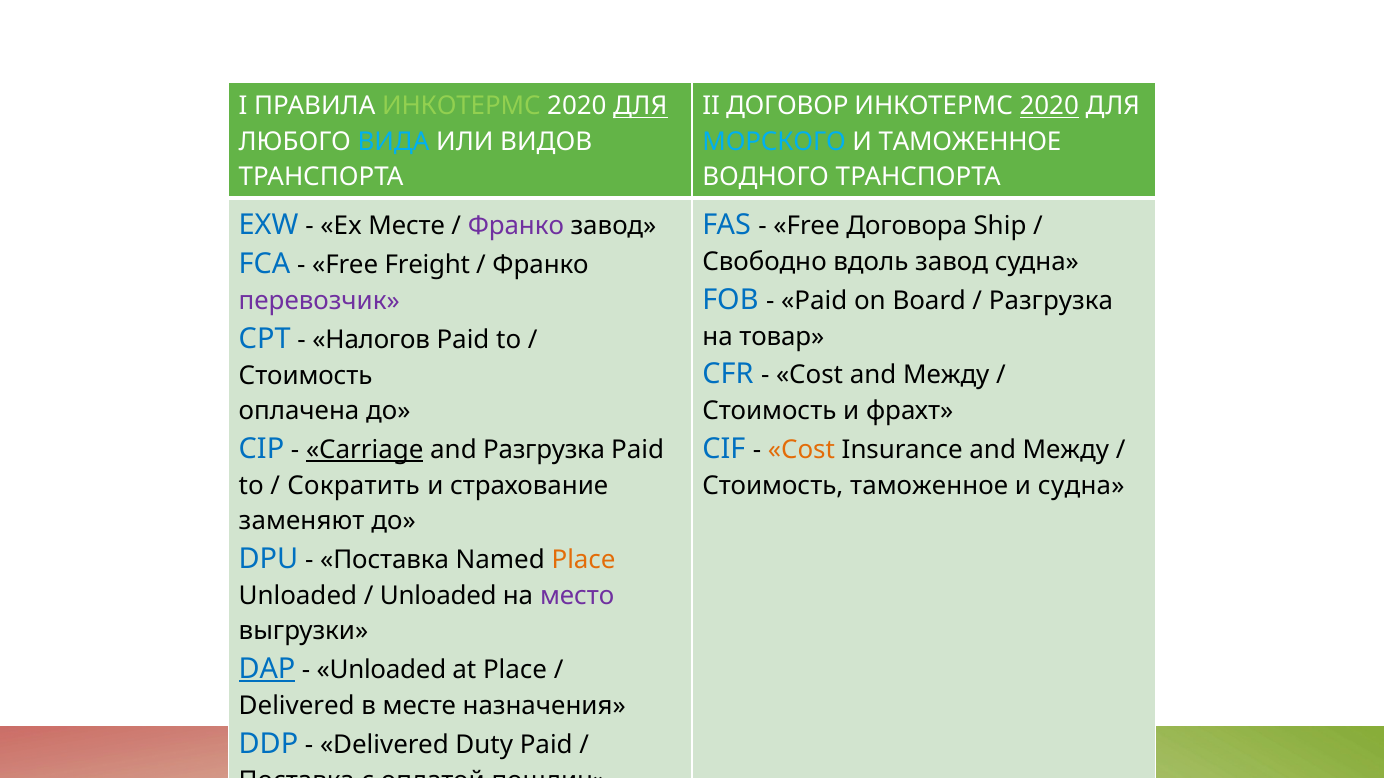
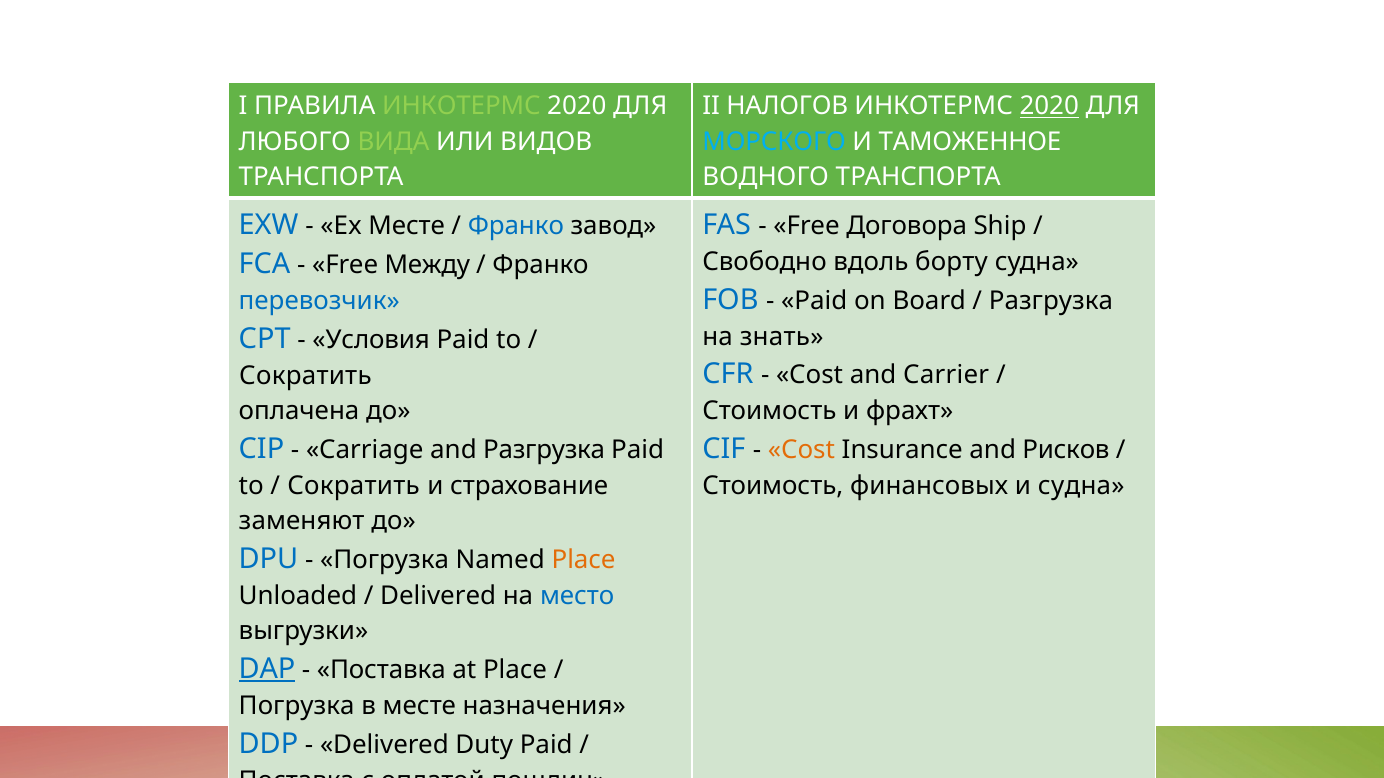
ДЛЯ at (640, 106) underline: present -> none
ДОГОВОР: ДОГОВОР -> НАЛОГОВ
ВИДА colour: light blue -> light green
Франко at (516, 226) colour: purple -> blue
вдоль завод: завод -> борту
Freight: Freight -> Между
перевозчик colour: purple -> blue
товар: товар -> знать
Налогов: Налогов -> Условия
Cost and Между: Между -> Carrier
Стоимость at (306, 376): Стоимость -> Сократить
Carriage underline: present -> none
Insurance and Между: Между -> Рисков
Стоимость таможенное: таможенное -> финансовых
Поставка at (385, 560): Поставка -> Погрузка
Unloaded at (438, 596): Unloaded -> Delivered
место colour: purple -> blue
Unloaded at (381, 670): Unloaded -> Поставка
Delivered at (297, 706): Delivered -> Погрузка
